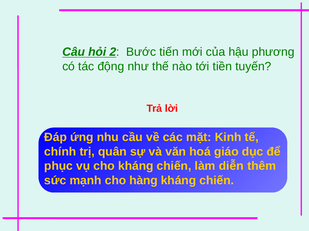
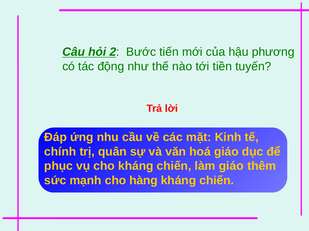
làm diễn: diễn -> giáo
